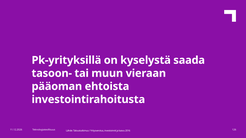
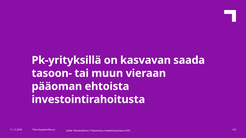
kyselystä: kyselystä -> kasvavan
